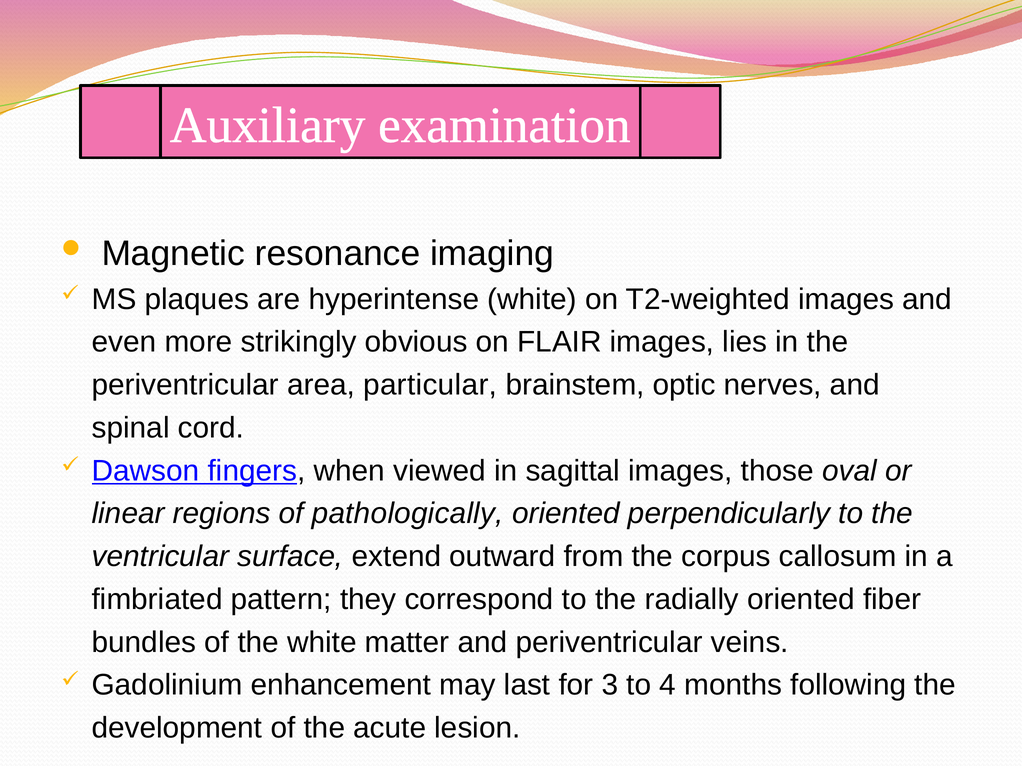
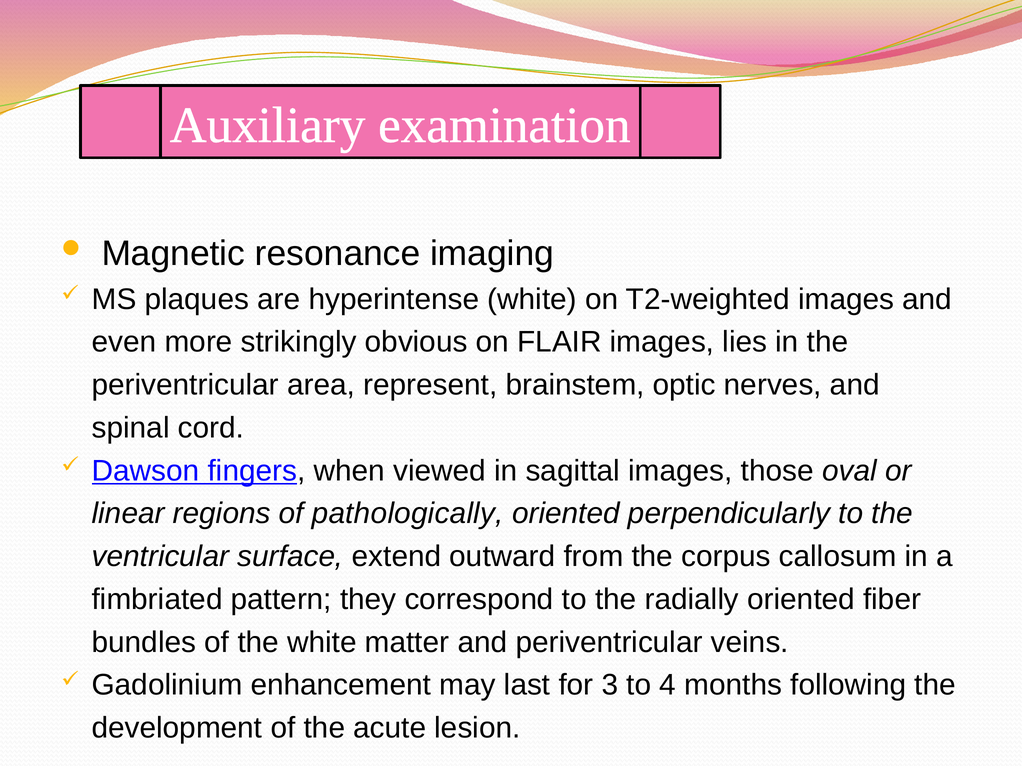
particular: particular -> represent
